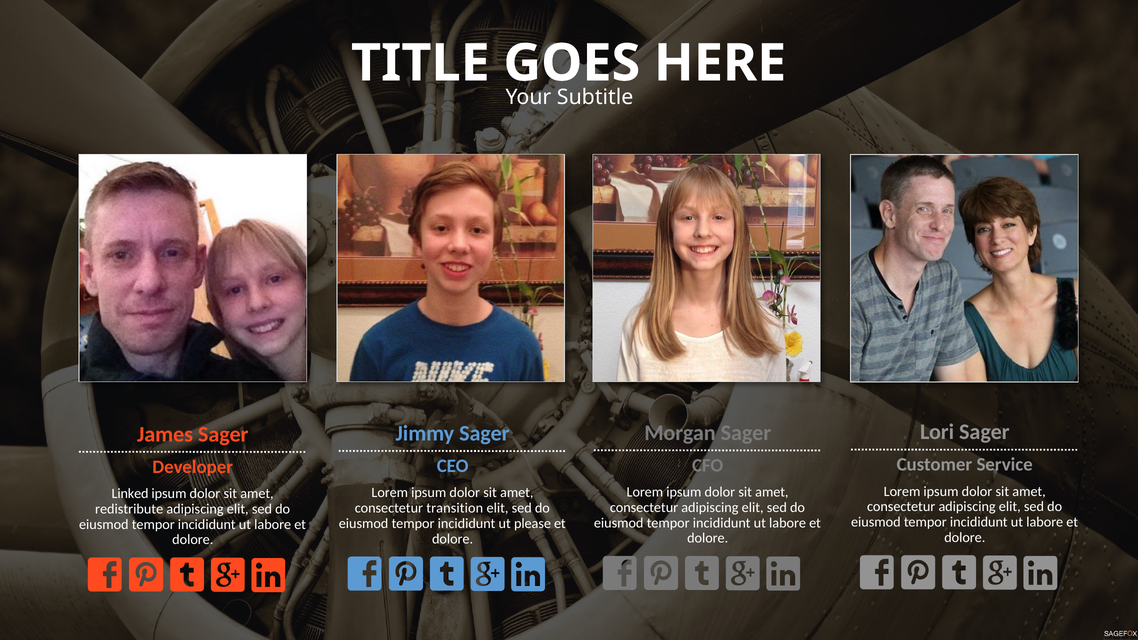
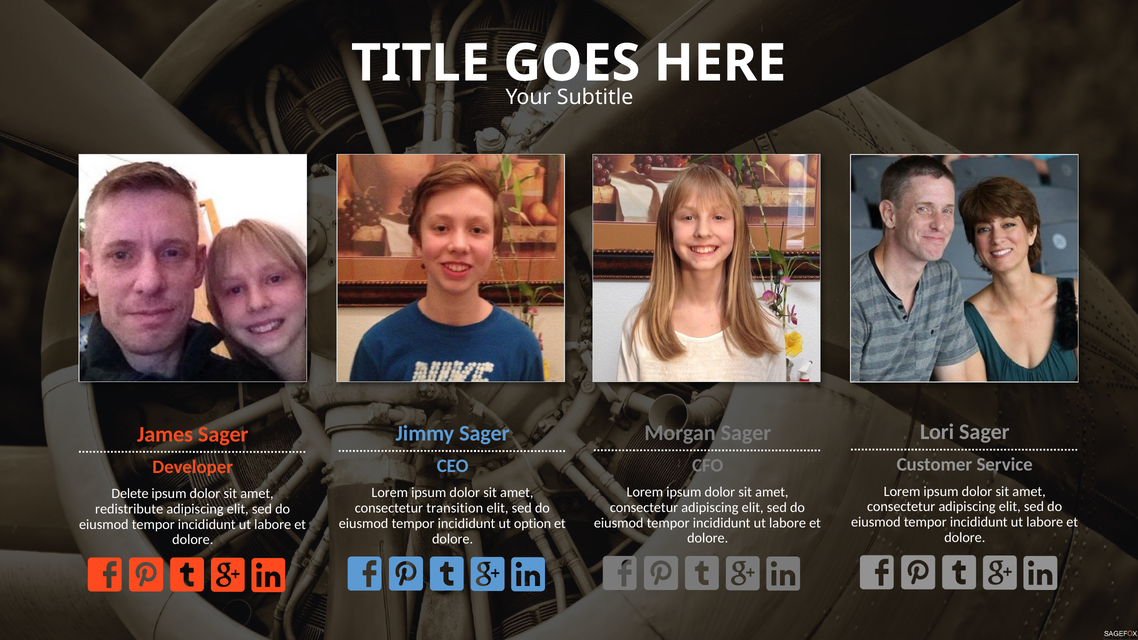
Linked: Linked -> Delete
please: please -> option
